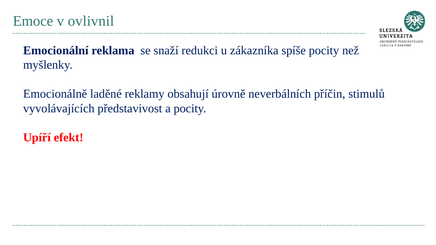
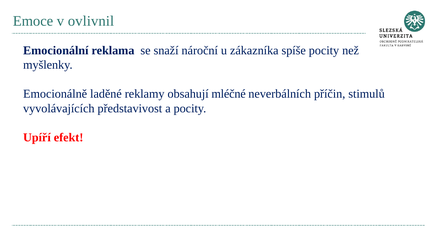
redukci: redukci -> nároční
úrovně: úrovně -> mléčné
